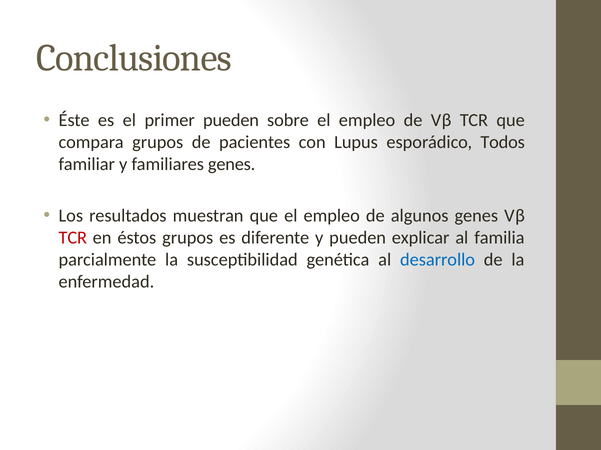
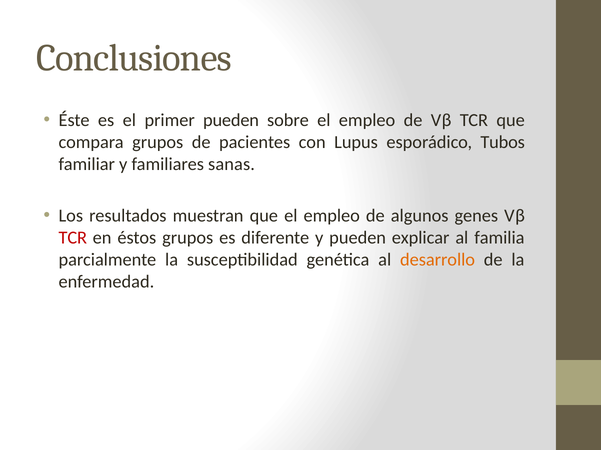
Todos: Todos -> Tubos
familiares genes: genes -> sanas
desarrollo colour: blue -> orange
